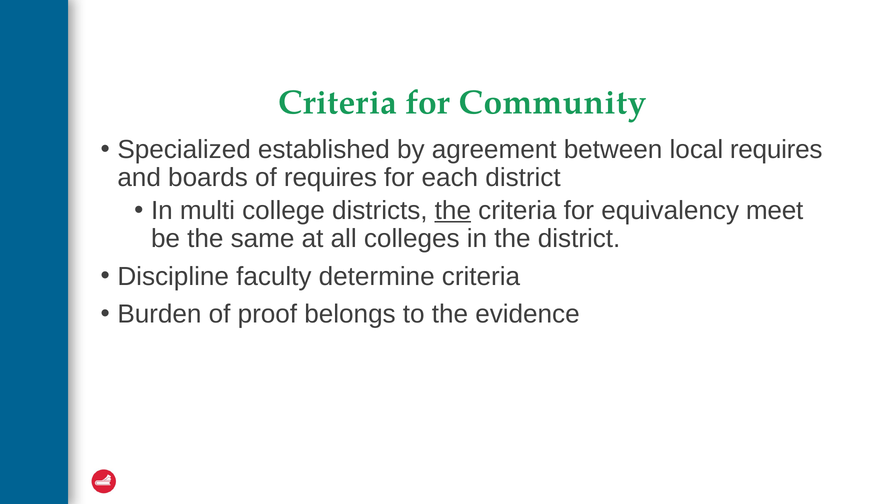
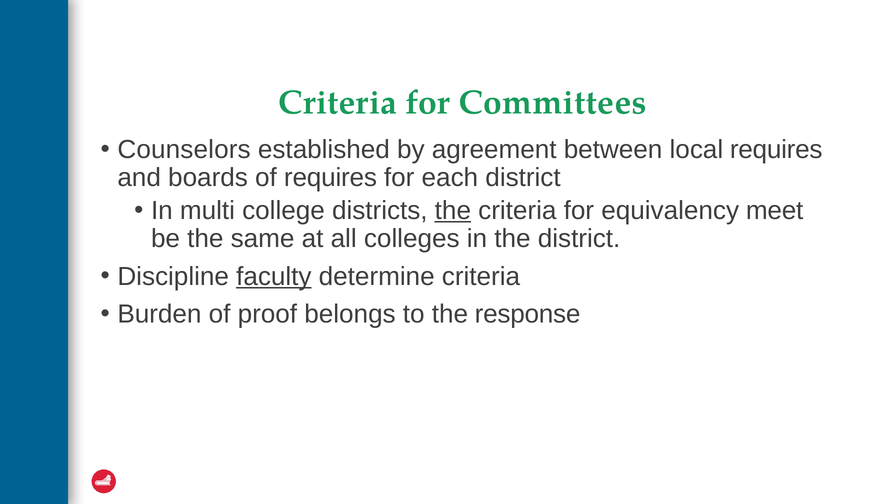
Community: Community -> Committees
Specialized: Specialized -> Counselors
faculty underline: none -> present
evidence: evidence -> response
